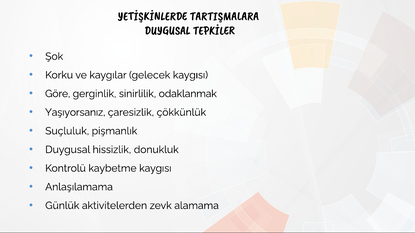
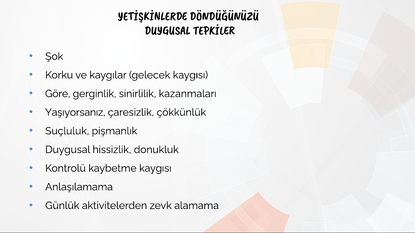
TARTIŞMALARA: TARTIŞMALARA -> DÖNDÜĞÜNÜZÜ
odaklanmak: odaklanmak -> kazanmaları
